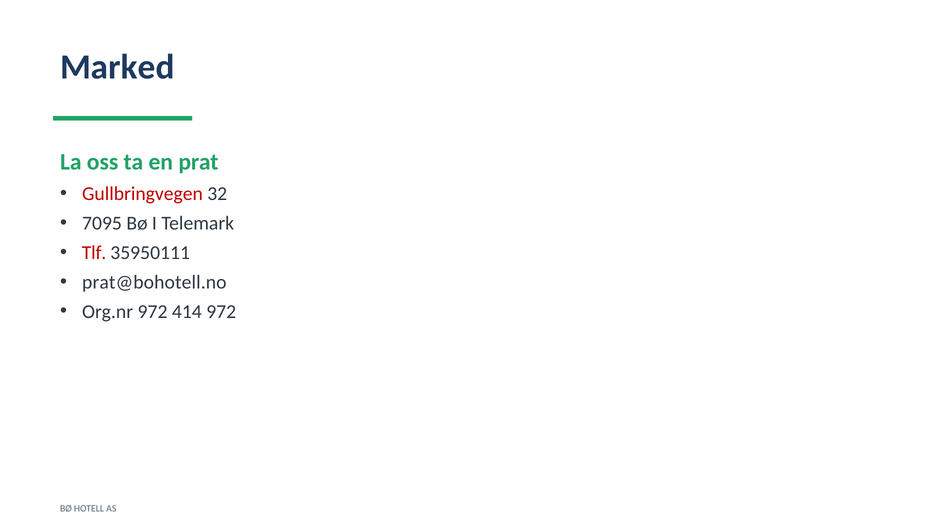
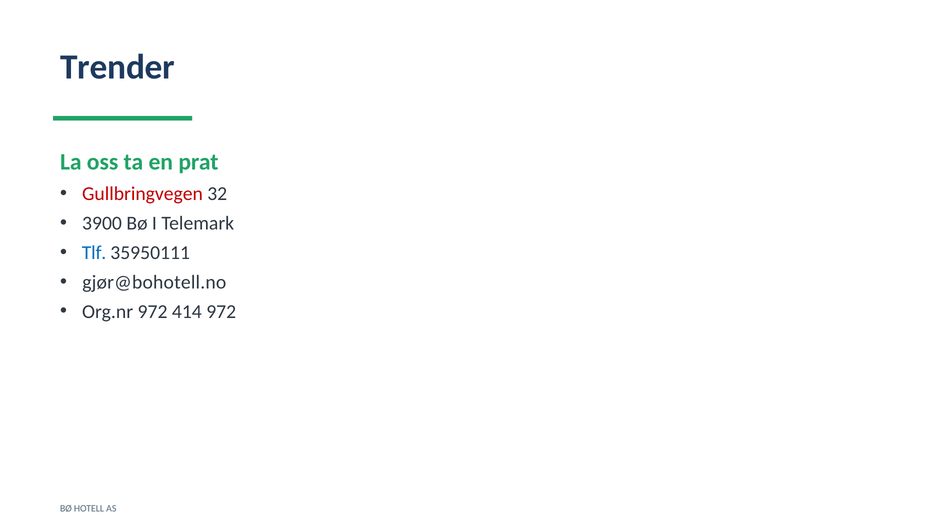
Marked: Marked -> Trender
7095: 7095 -> 3900
Tlf colour: red -> blue
prat@bohotell.no: prat@bohotell.no -> gjør@bohotell.no
